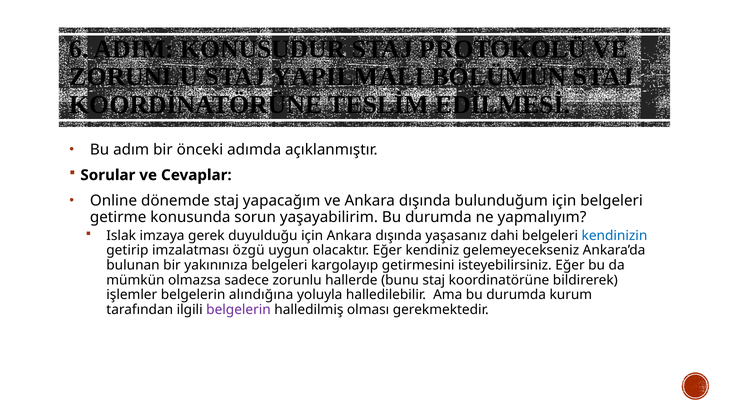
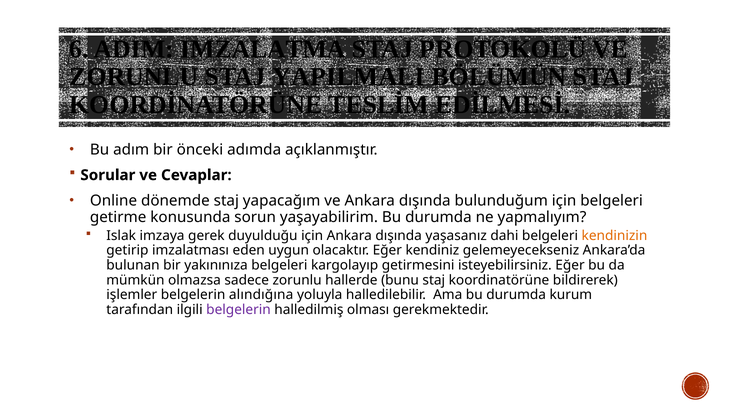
KONUSUDUR: KONUSUDUR -> IMZALATMA
kendinizin colour: blue -> orange
özgü: özgü -> eden
